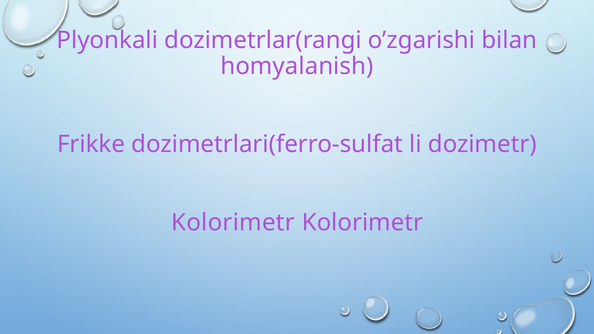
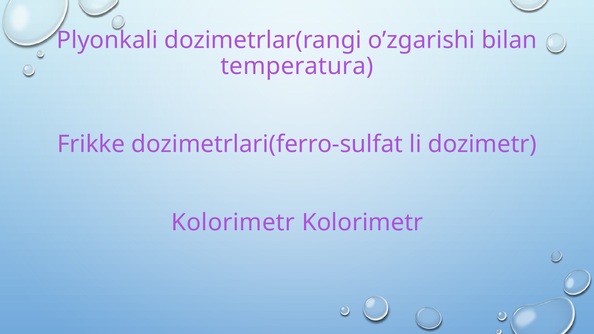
homyalanish: homyalanish -> temperatura
